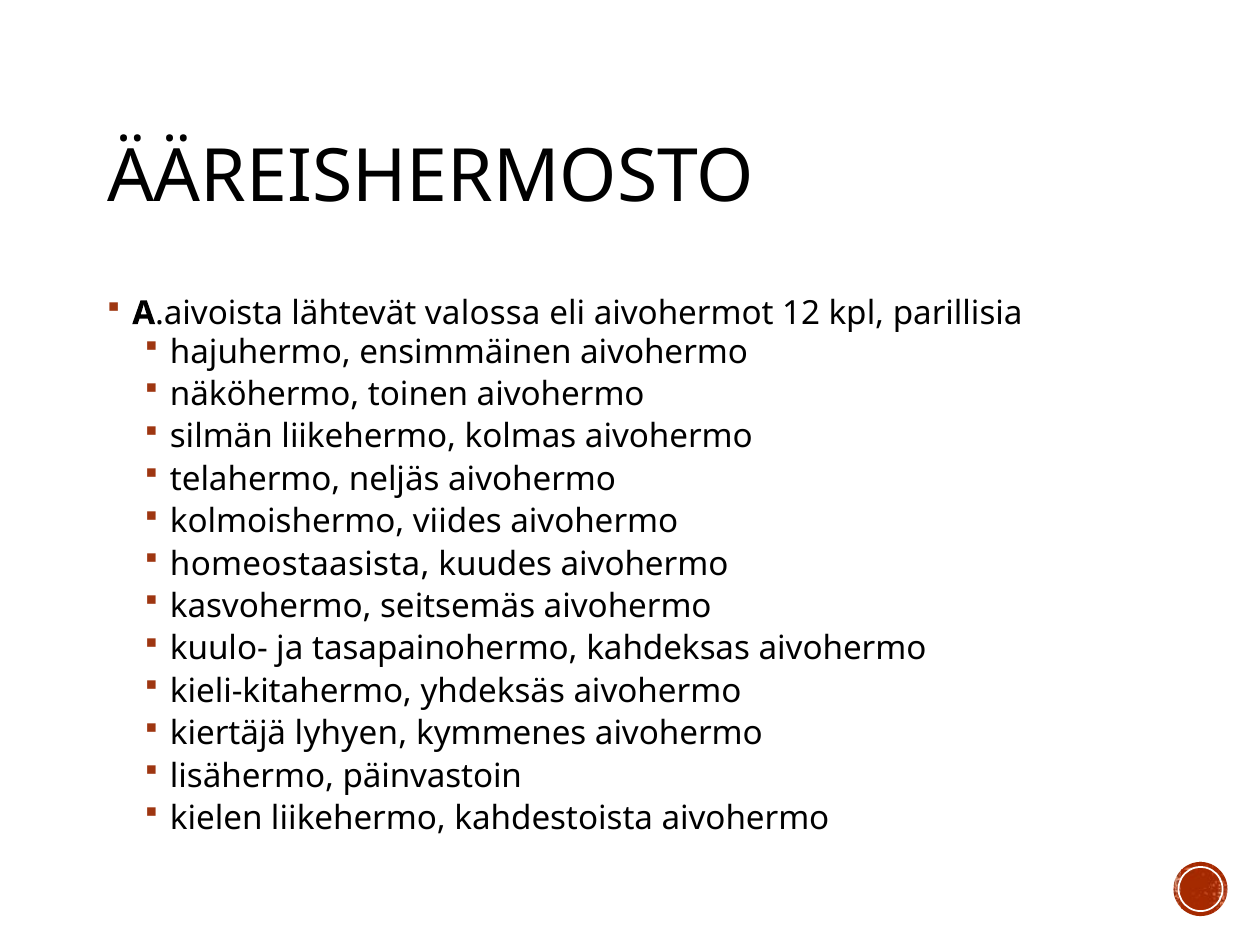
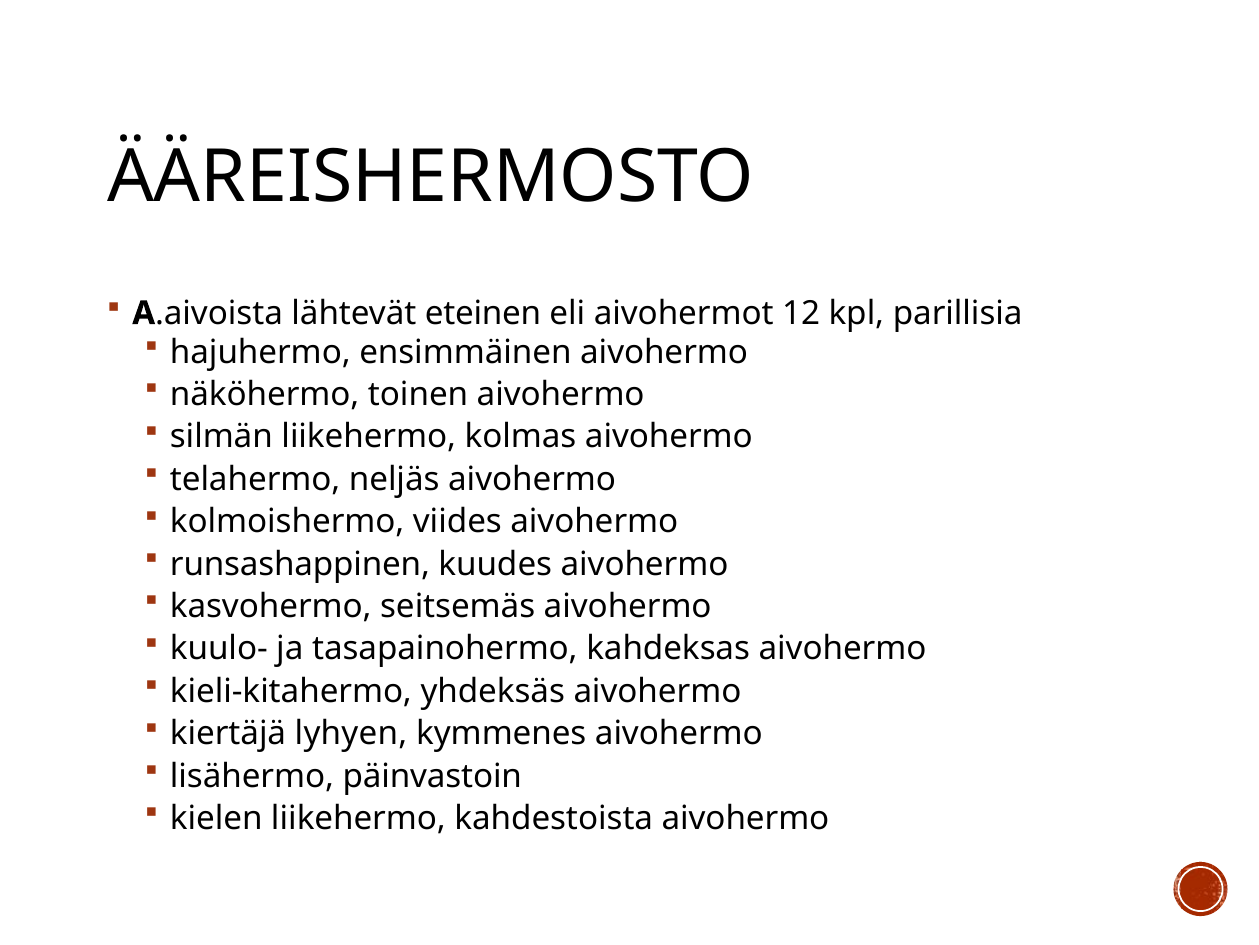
valossa: valossa -> eteinen
homeostaasista: homeostaasista -> runsashappinen
